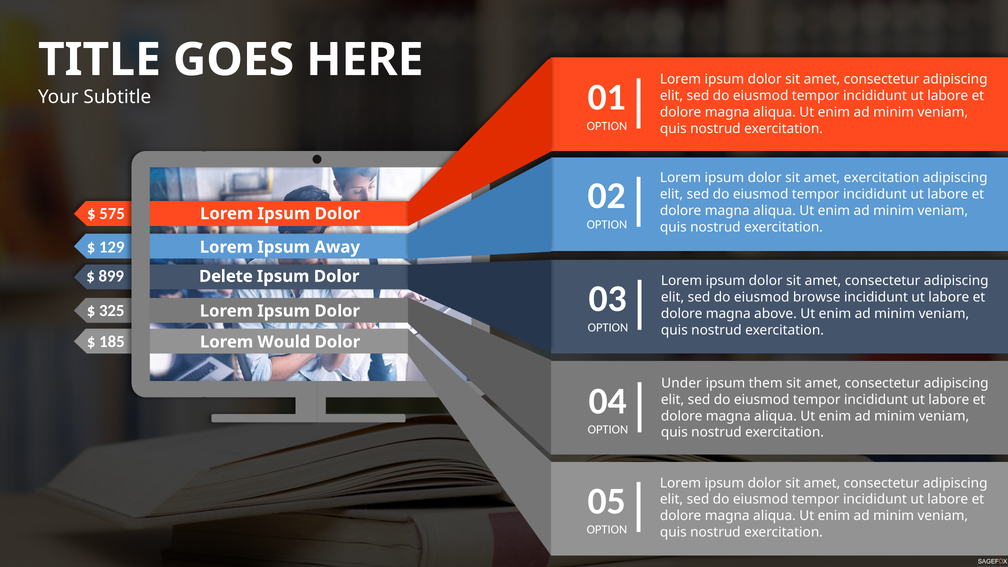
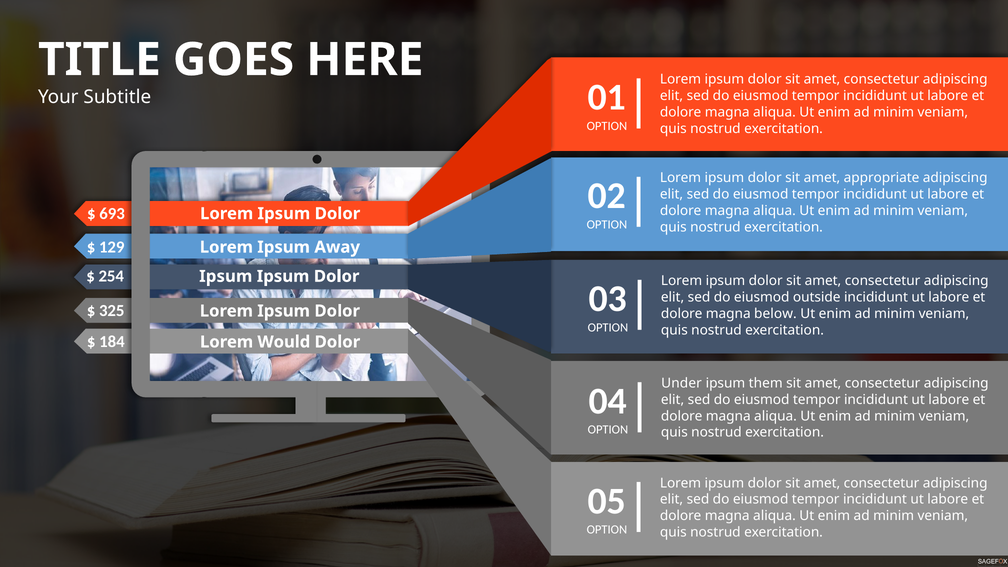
amet exercitation: exercitation -> appropriate
575: 575 -> 693
899: 899 -> 254
Delete at (226, 276): Delete -> Ipsum
browse: browse -> outside
above: above -> below
185: 185 -> 184
